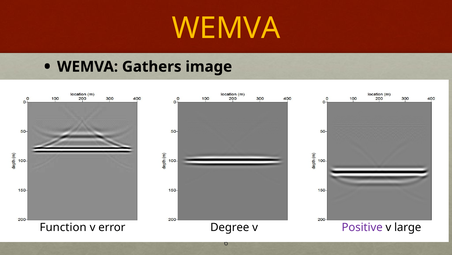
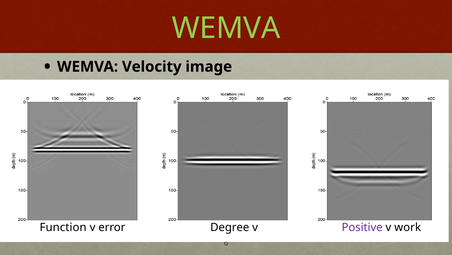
WEMVA at (226, 28) colour: yellow -> light green
Gathers: Gathers -> Velocity
large: large -> work
